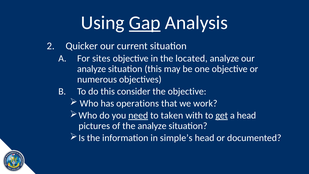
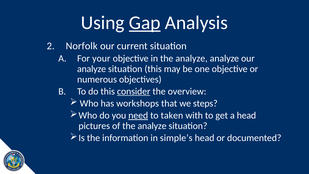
Quicker: Quicker -> Norfolk
sites: sites -> your
in the located: located -> analyze
consider underline: none -> present
the objective: objective -> overview
operations: operations -> workshops
work: work -> steps
get underline: present -> none
